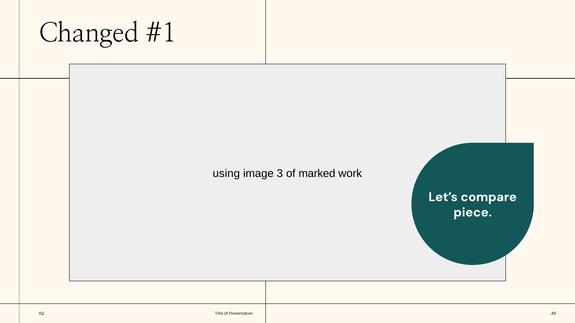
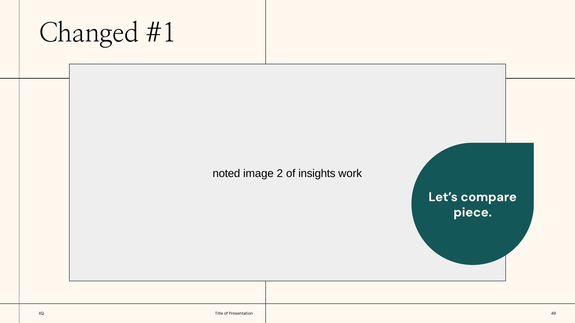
using: using -> noted
3: 3 -> 2
marked: marked -> insights
